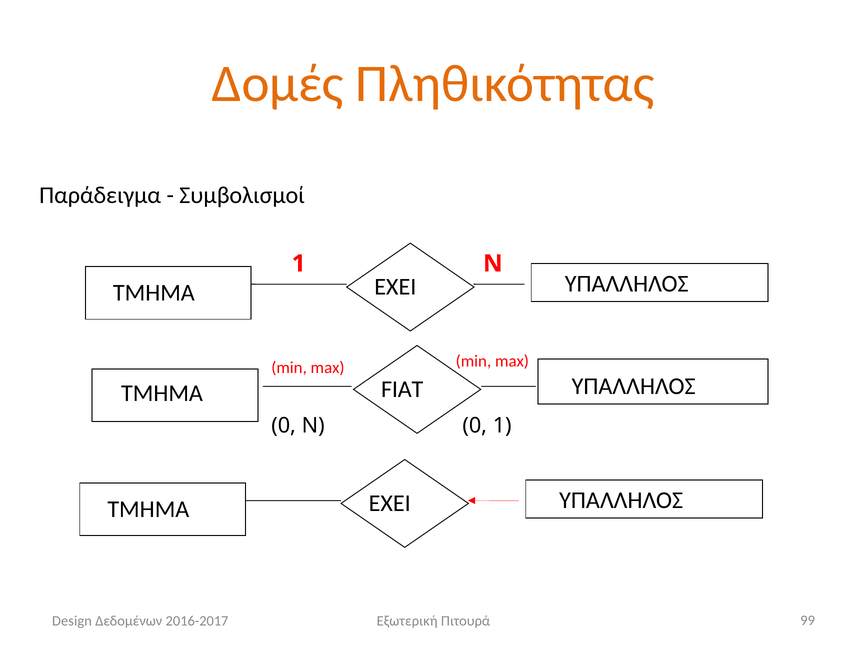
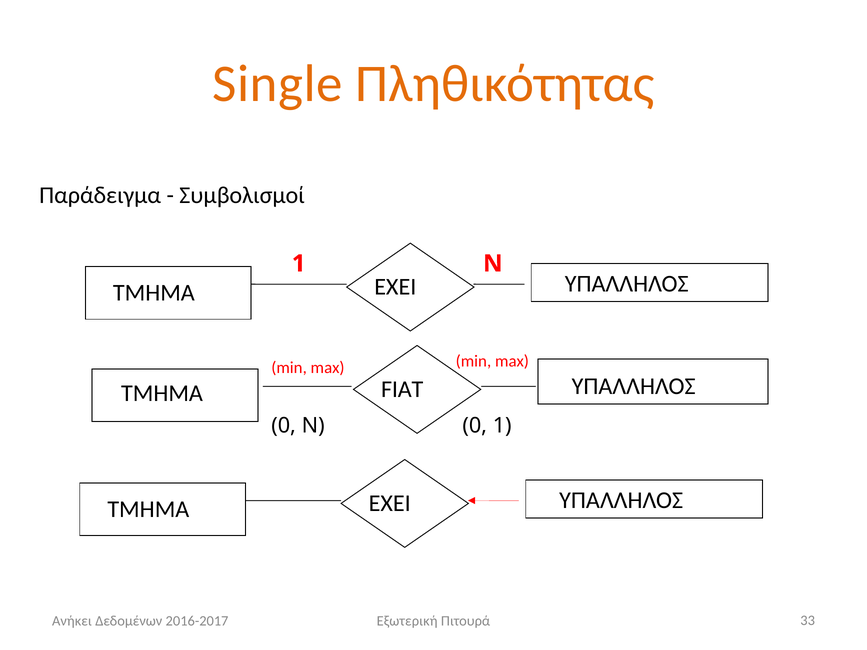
Δομές: Δομές -> Single
Design: Design -> Ανήκει
99: 99 -> 33
